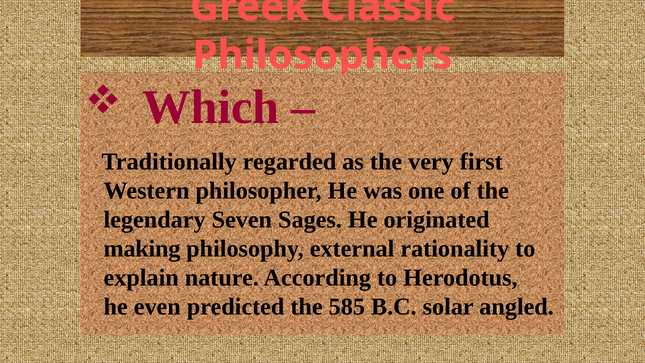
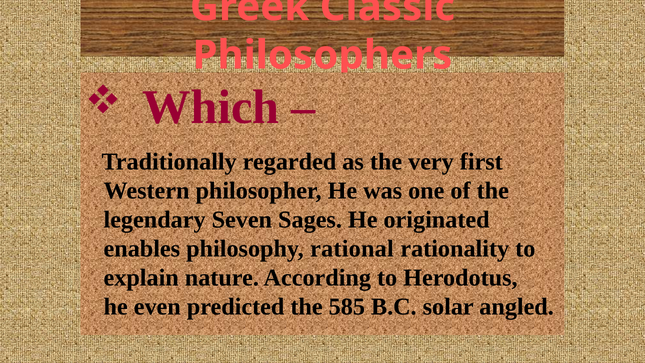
making: making -> enables
external: external -> rational
